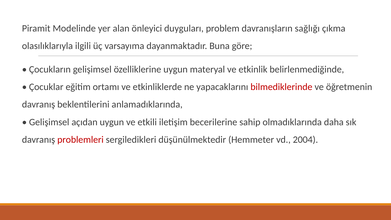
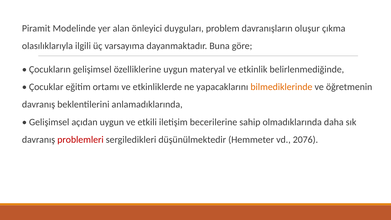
sağlığı: sağlığı -> oluşur
bilmediklerinde colour: red -> orange
2004: 2004 -> 2076
